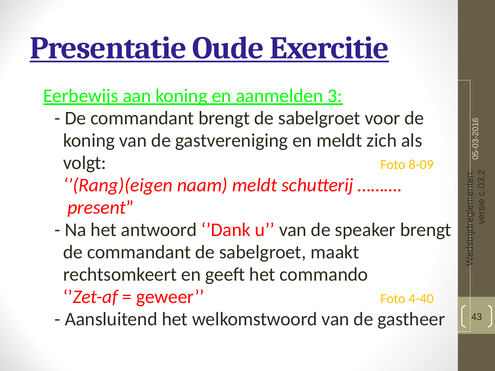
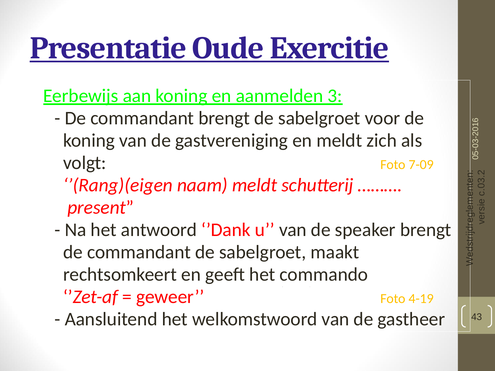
8-09: 8-09 -> 7-09
4-40: 4-40 -> 4-19
